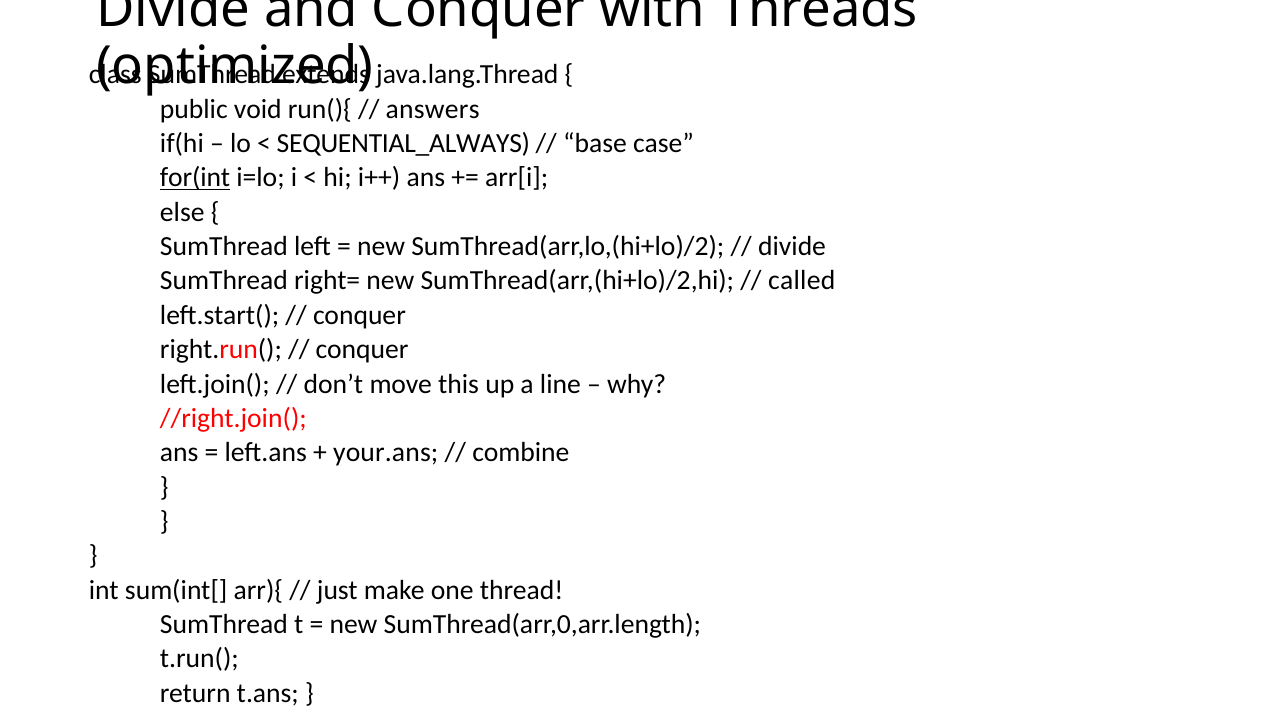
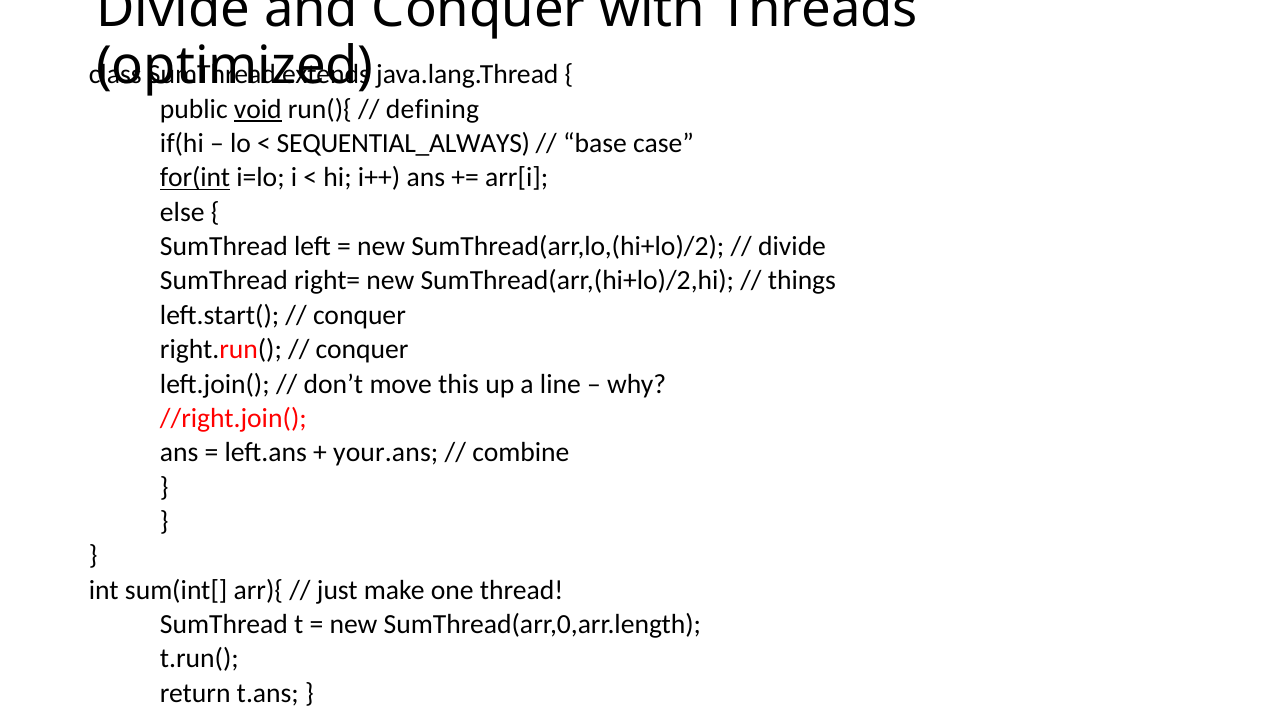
void underline: none -> present
answers: answers -> defining
called: called -> things
